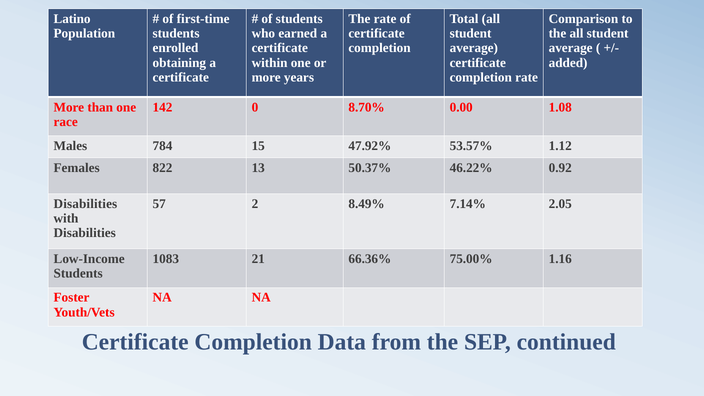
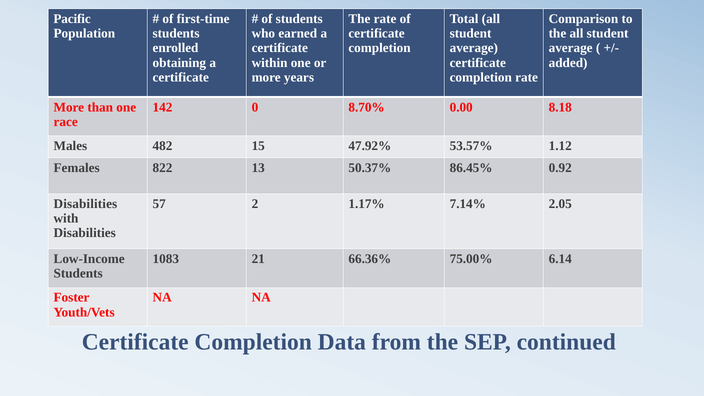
Latino: Latino -> Pacific
1.08: 1.08 -> 8.18
784: 784 -> 482
46.22%: 46.22% -> 86.45%
8.49%: 8.49% -> 1.17%
1.16: 1.16 -> 6.14
